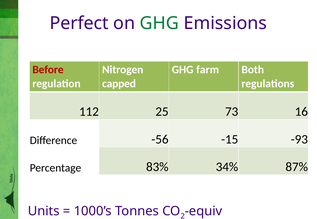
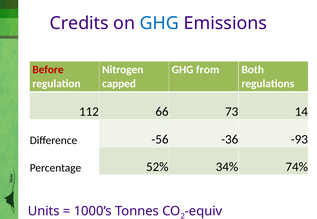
Perfect: Perfect -> Credits
GHG at (159, 23) colour: green -> blue
farm: farm -> from
25: 25 -> 66
16: 16 -> 14
-15: -15 -> -36
83%: 83% -> 52%
87%: 87% -> 74%
